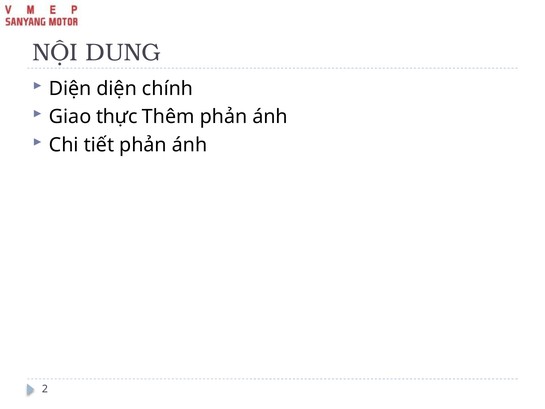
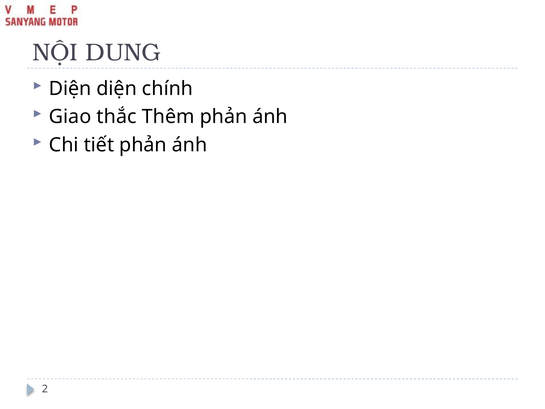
thực: thực -> thắc
